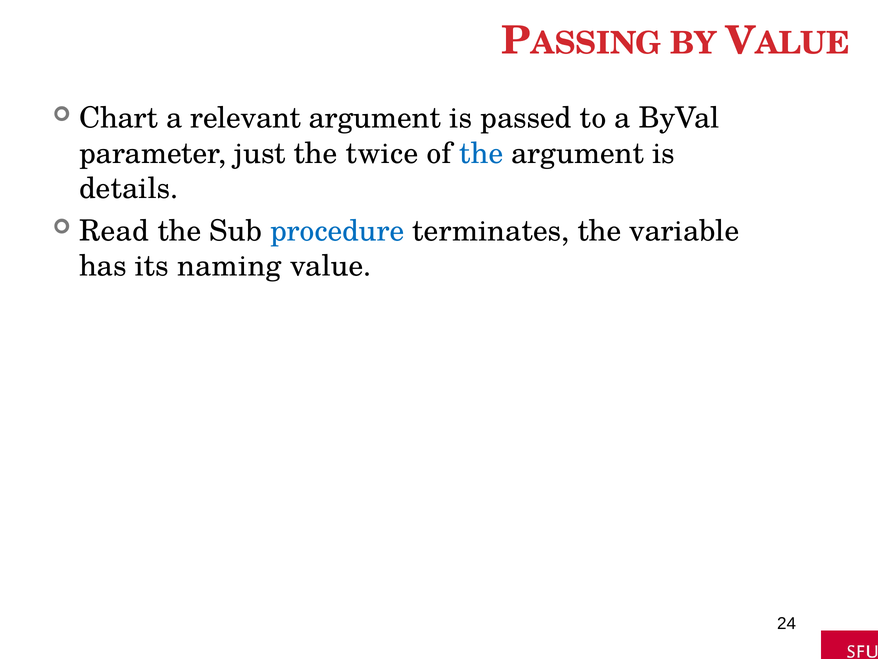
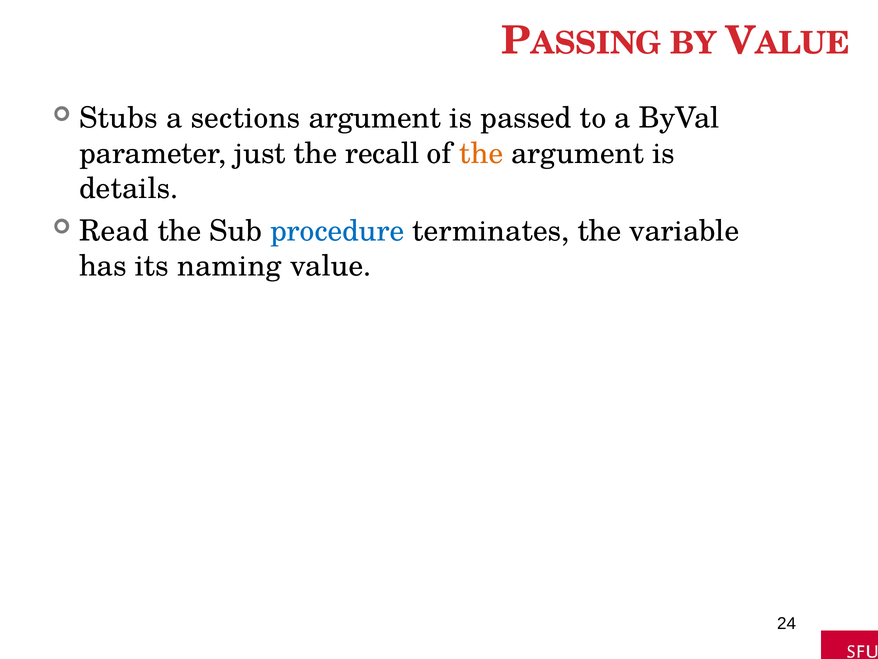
Chart: Chart -> Stubs
relevant: relevant -> sections
twice: twice -> recall
the at (481, 153) colour: blue -> orange
